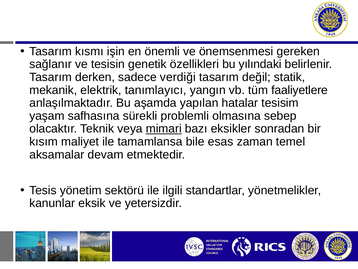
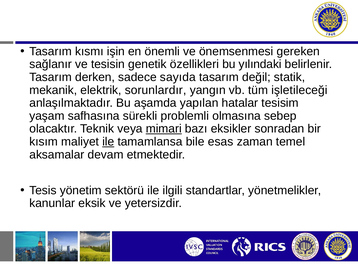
verdiği: verdiği -> sayıda
tanımlayıcı: tanımlayıcı -> sorunlardır
faaliyetlere: faaliyetlere -> işletileceği
ile at (108, 141) underline: none -> present
